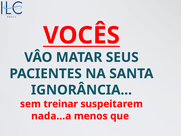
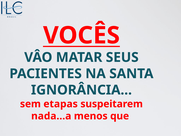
treinar: treinar -> etapas
